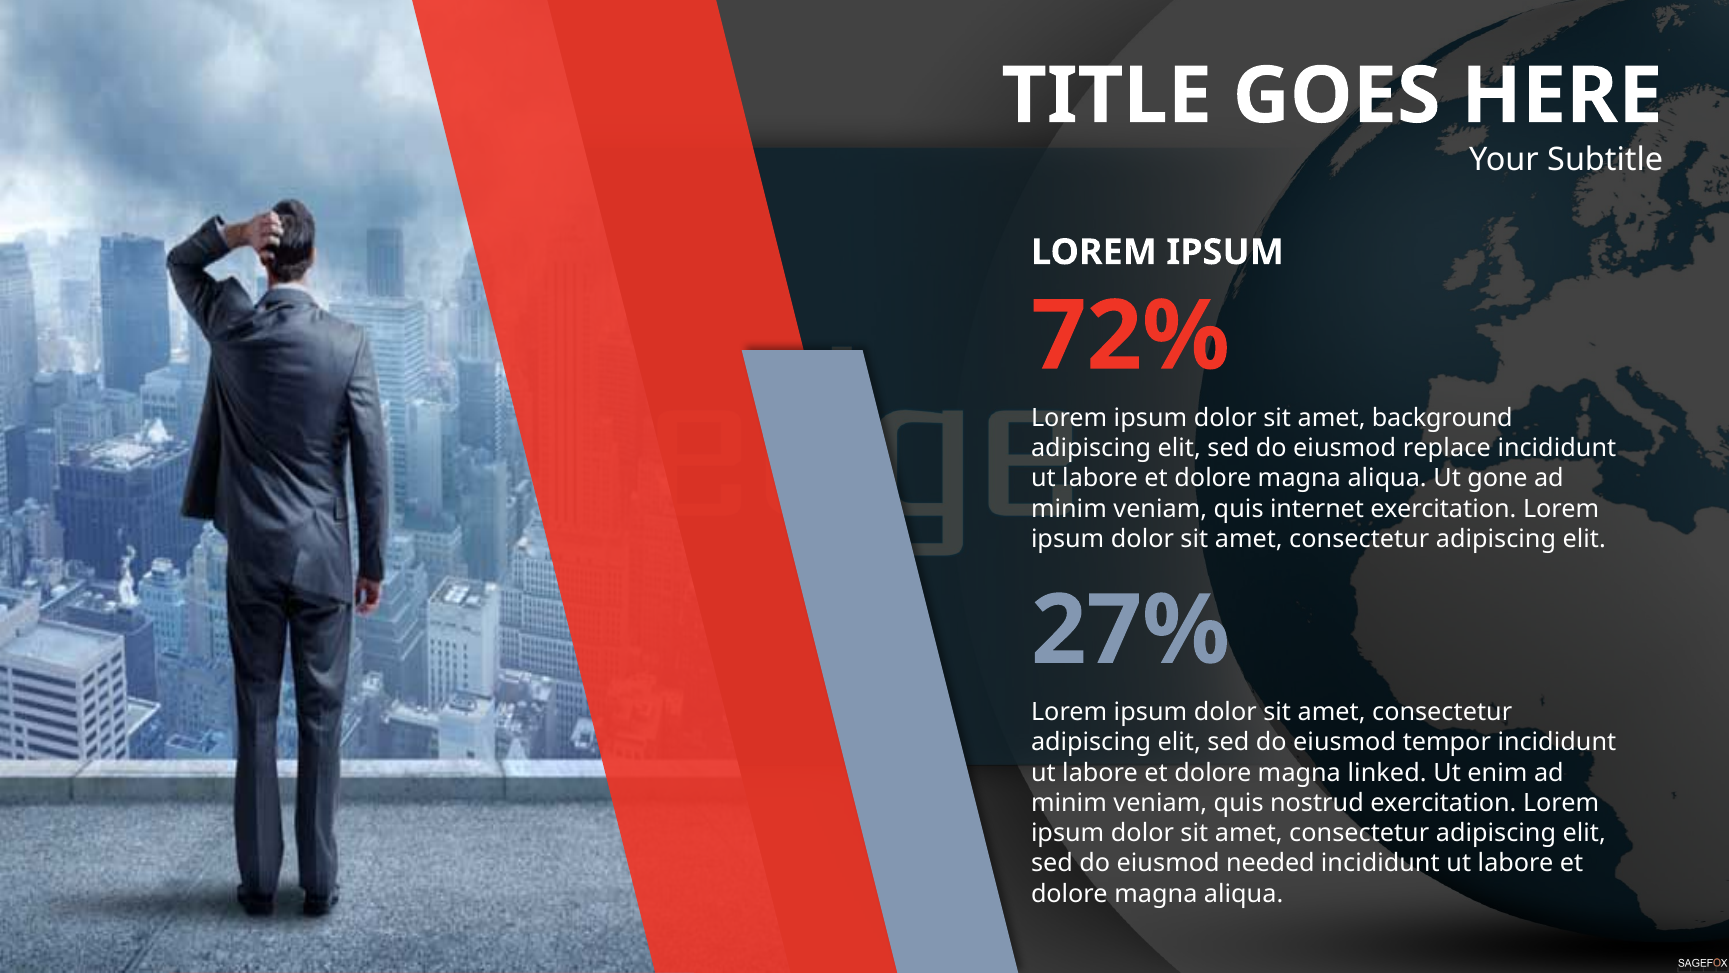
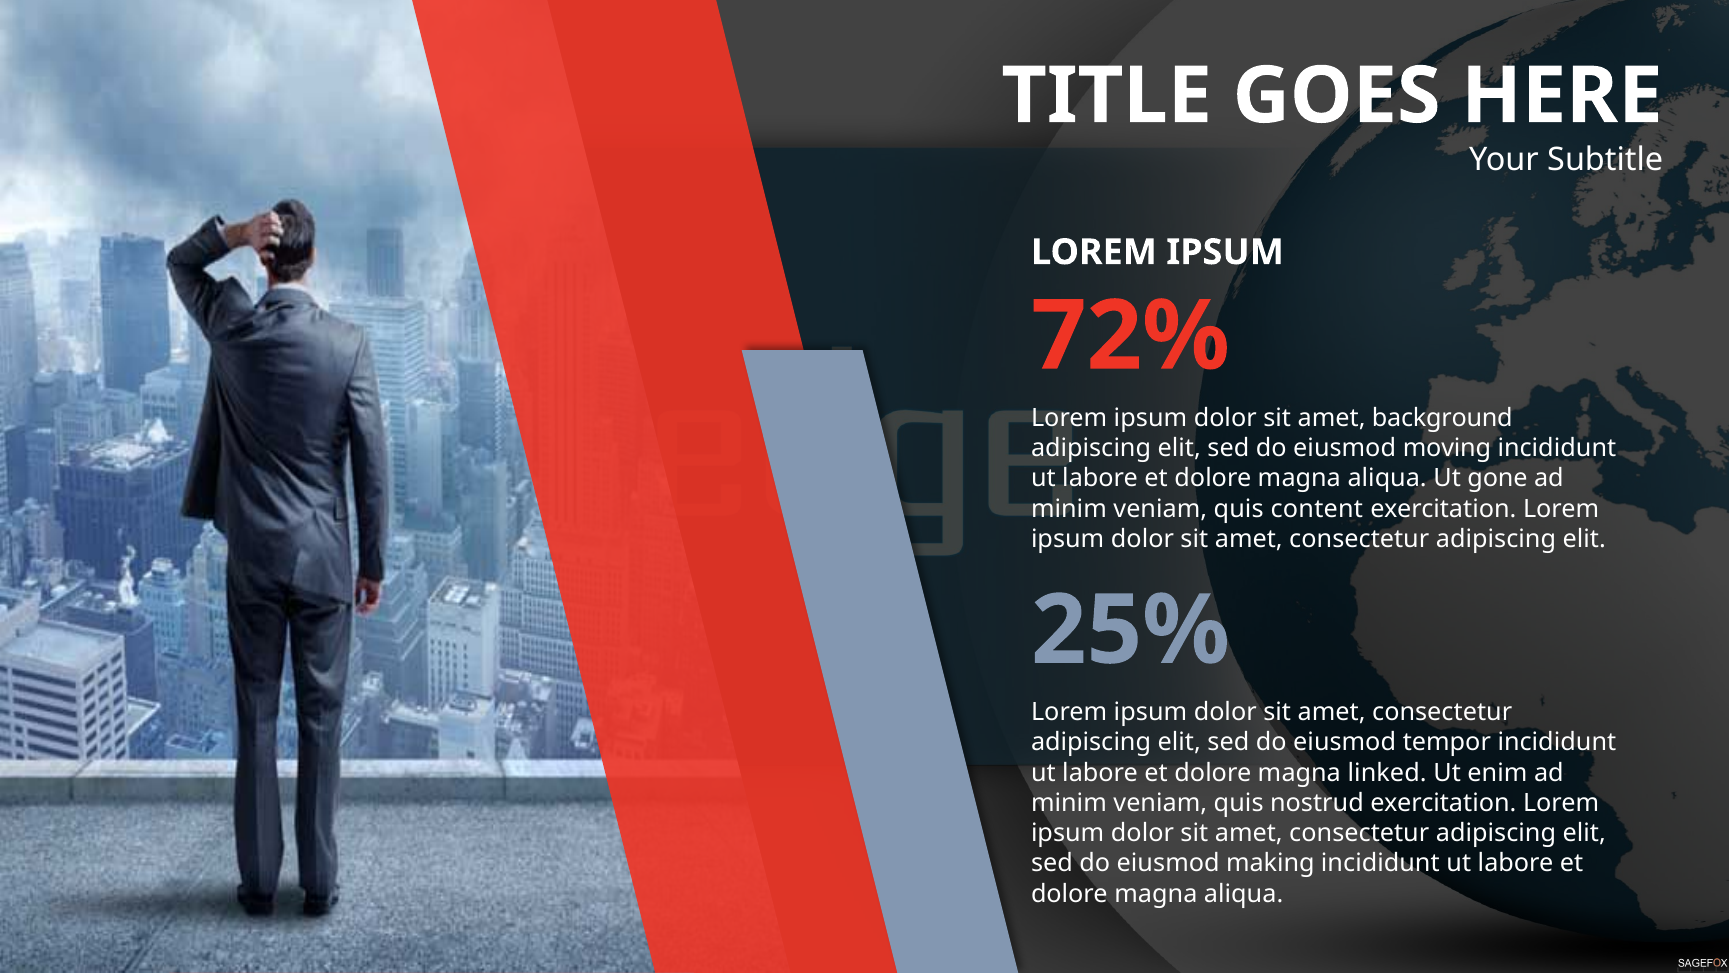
replace: replace -> moving
internet: internet -> content
27%: 27% -> 25%
needed: needed -> making
